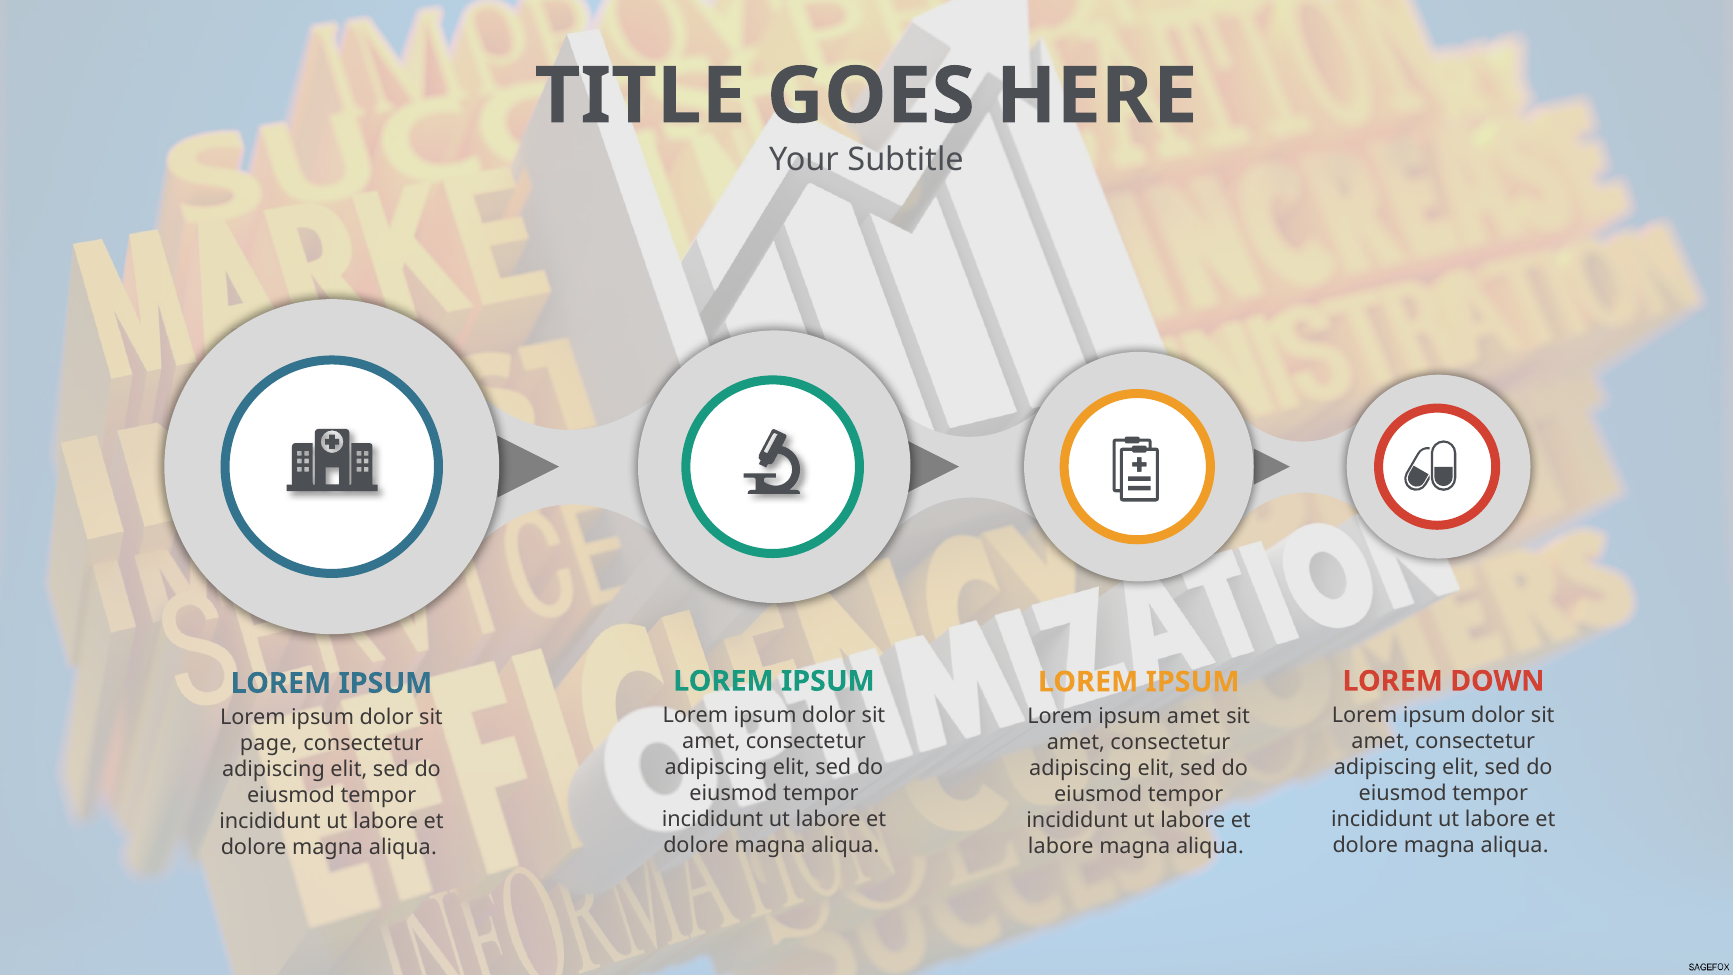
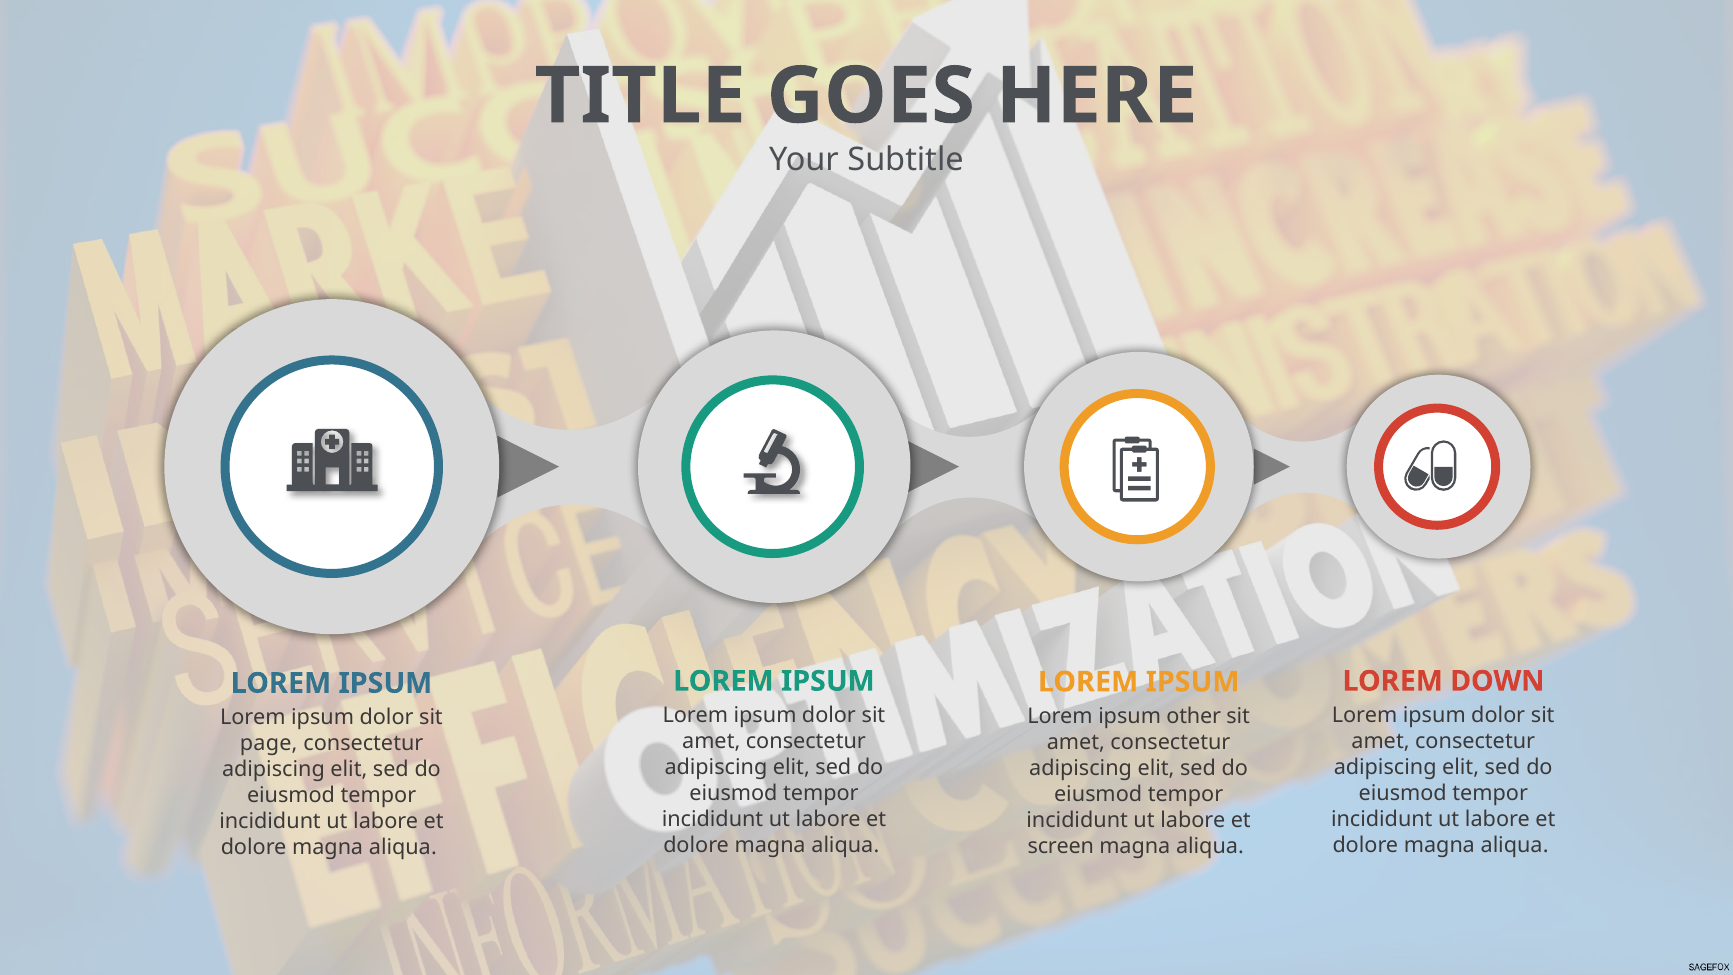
ipsum amet: amet -> other
labore at (1061, 846): labore -> screen
